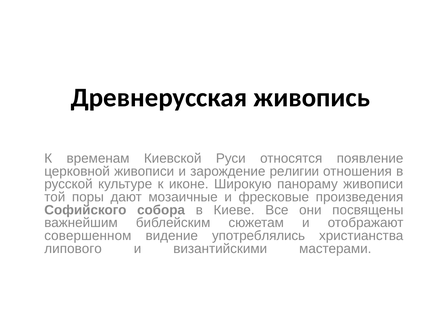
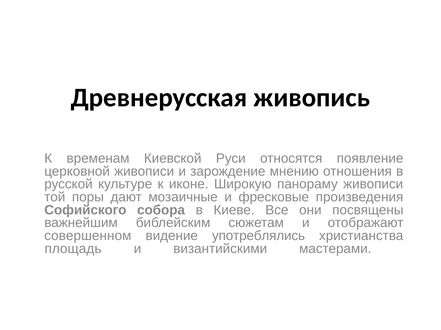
религии: религии -> мнению
липового: липового -> площадь
